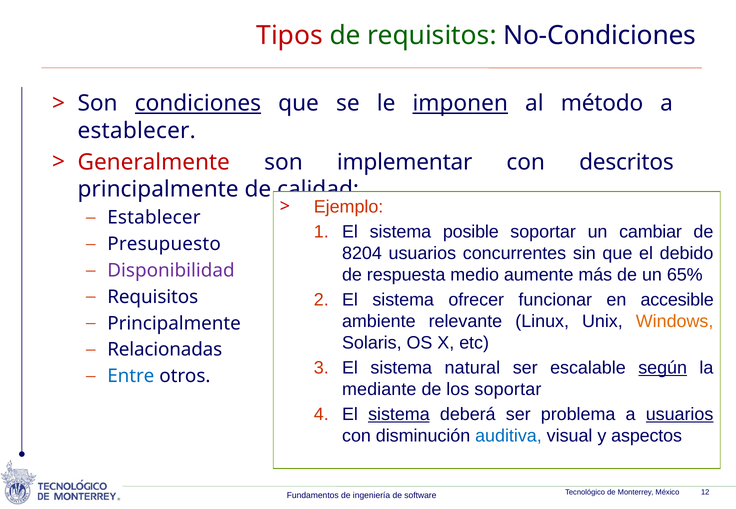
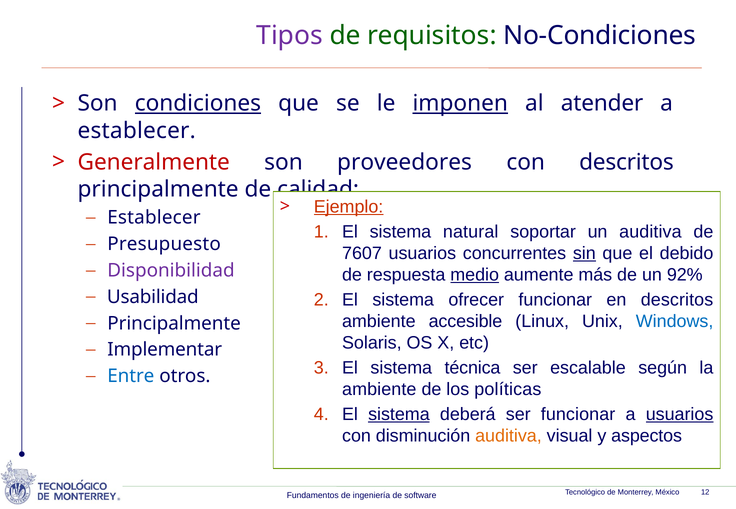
Tipos colour: red -> purple
método: método -> atender
implementar: implementar -> proveedores
Ejemplo underline: none -> present
posible: posible -> natural
un cambiar: cambiar -> auditiva
8204: 8204 -> 7607
sin underline: none -> present
medio underline: none -> present
65%: 65% -> 92%
Requisitos at (153, 297): Requisitos -> Usabilidad
en accesible: accesible -> descritos
relevante: relevante -> accesible
Windows colour: orange -> blue
Relacionadas: Relacionadas -> Implementar
natural: natural -> técnica
según underline: present -> none
mediante at (379, 390): mediante -> ambiente
los soportar: soportar -> políticas
ser problema: problema -> funcionar
auditiva at (508, 436) colour: blue -> orange
